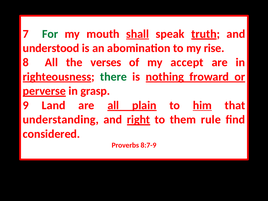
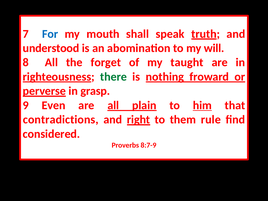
For colour: green -> blue
shall underline: present -> none
rise: rise -> will
verses: verses -> forget
accept: accept -> taught
Land: Land -> Even
understanding: understanding -> contradictions
